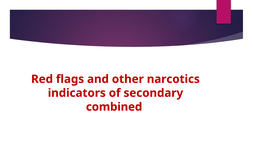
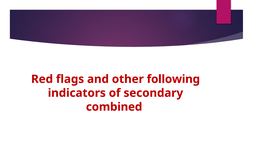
narcotics: narcotics -> following
